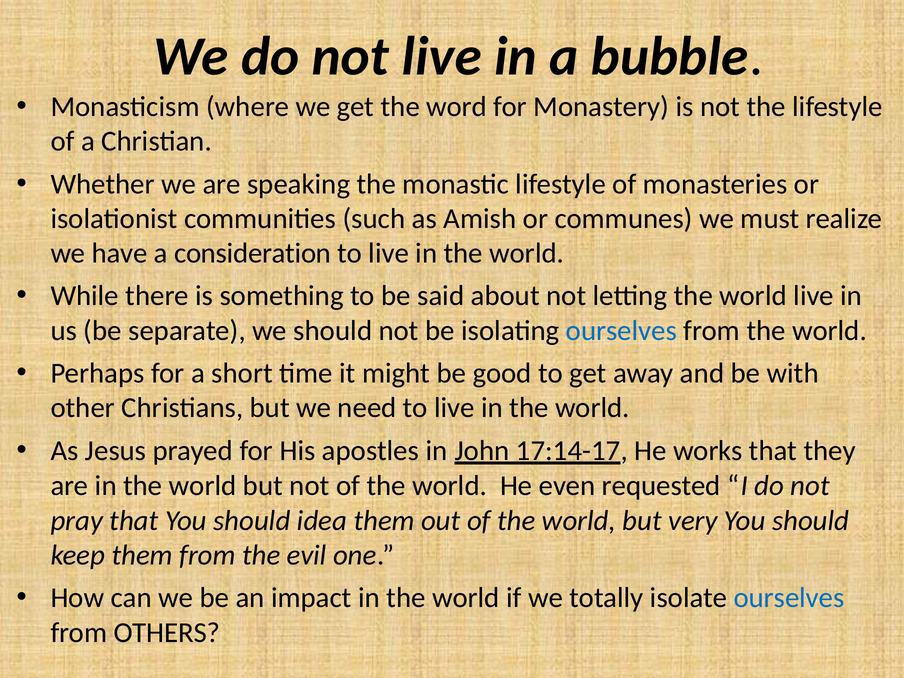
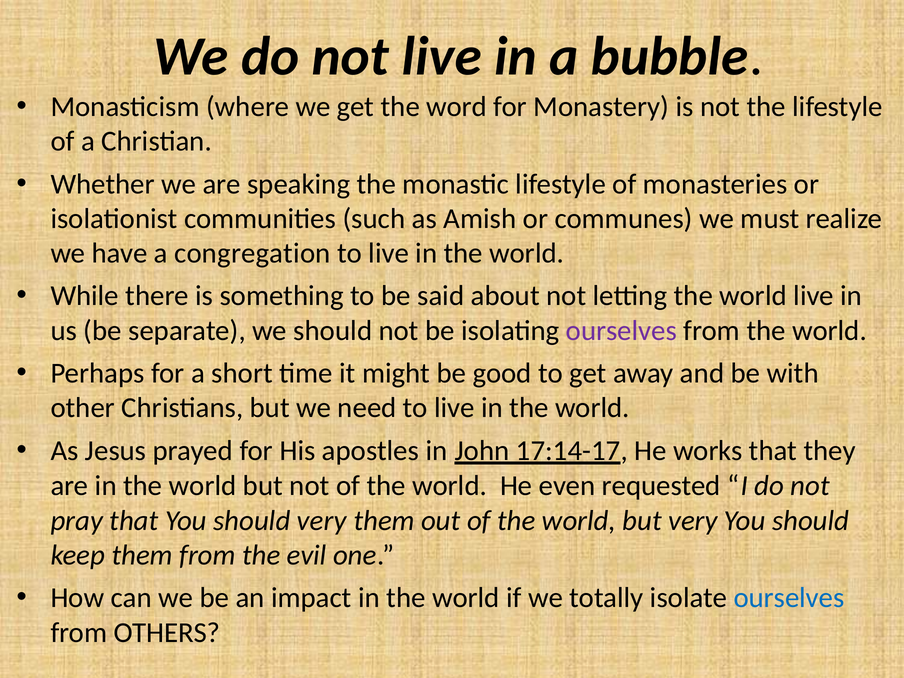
consideration: consideration -> congregation
ourselves at (621, 331) colour: blue -> purple
should idea: idea -> very
